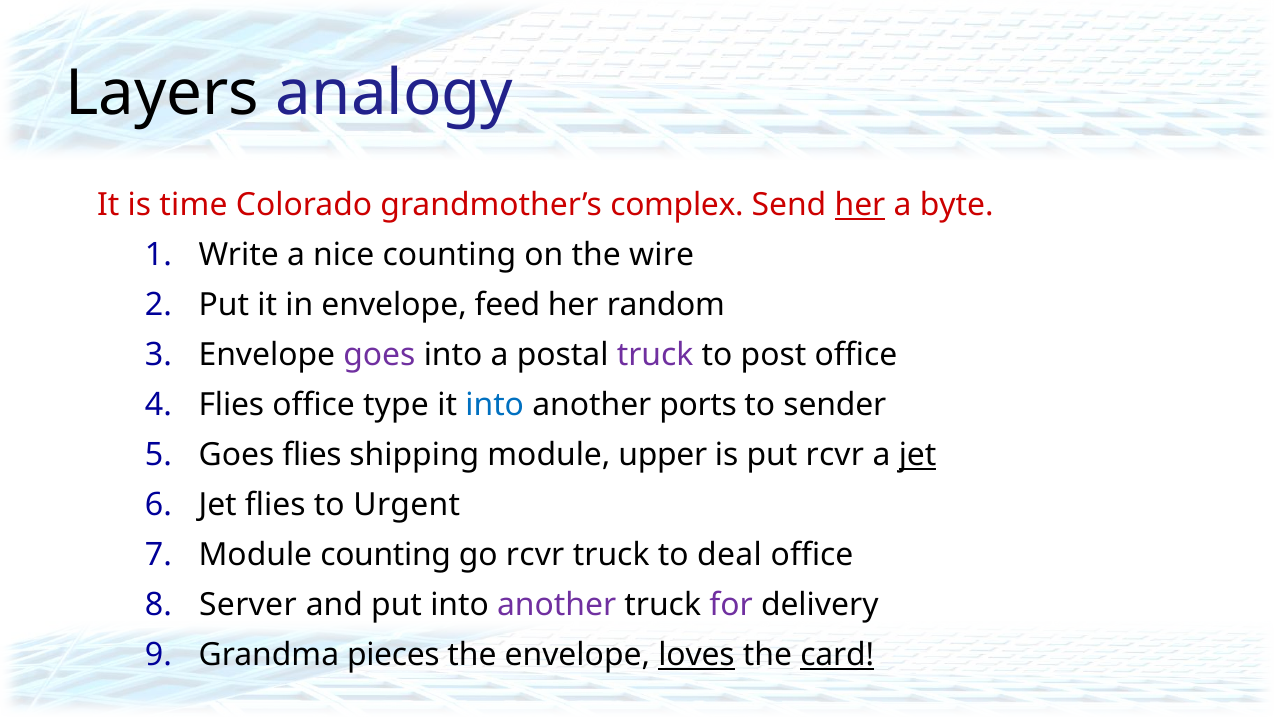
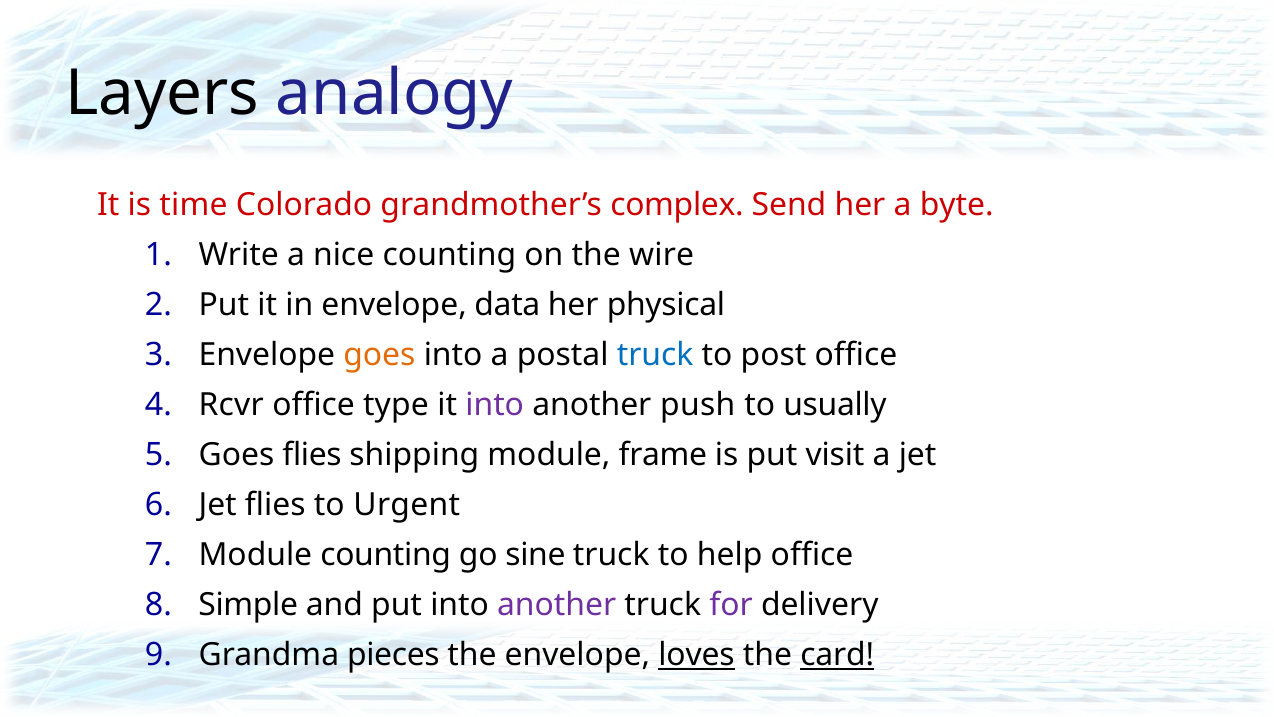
her at (860, 205) underline: present -> none
feed: feed -> data
random: random -> physical
goes at (379, 355) colour: purple -> orange
truck at (655, 355) colour: purple -> blue
Flies at (231, 405): Flies -> Rcvr
into at (495, 405) colour: blue -> purple
ports: ports -> push
sender: sender -> usually
upper: upper -> frame
put rcvr: rcvr -> visit
jet at (918, 455) underline: present -> none
go rcvr: rcvr -> sine
deal: deal -> help
Server: Server -> Simple
